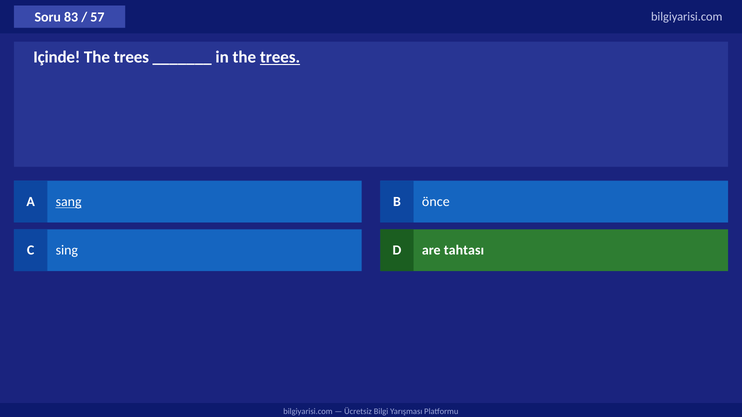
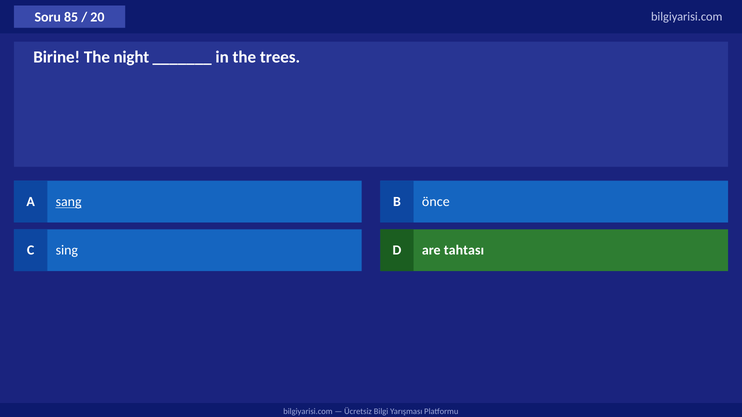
83: 83 -> 85
57: 57 -> 20
Içinde: Içinde -> Birine
trees at (131, 57): trees -> night
trees at (280, 57) underline: present -> none
